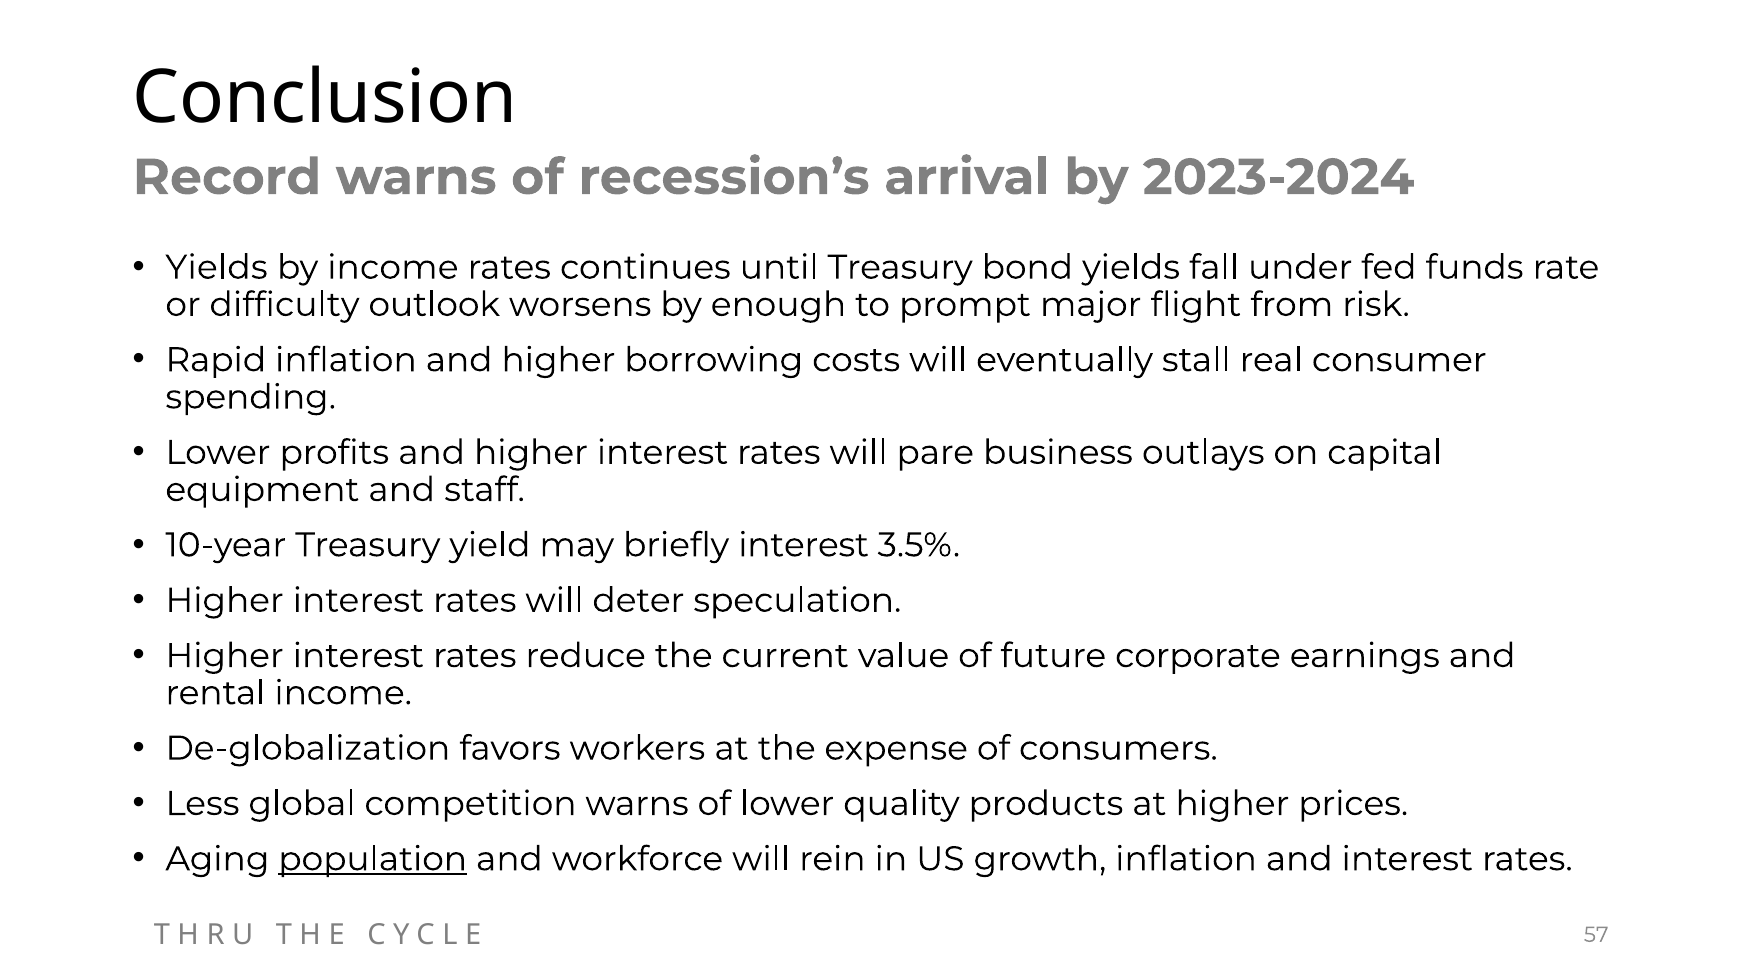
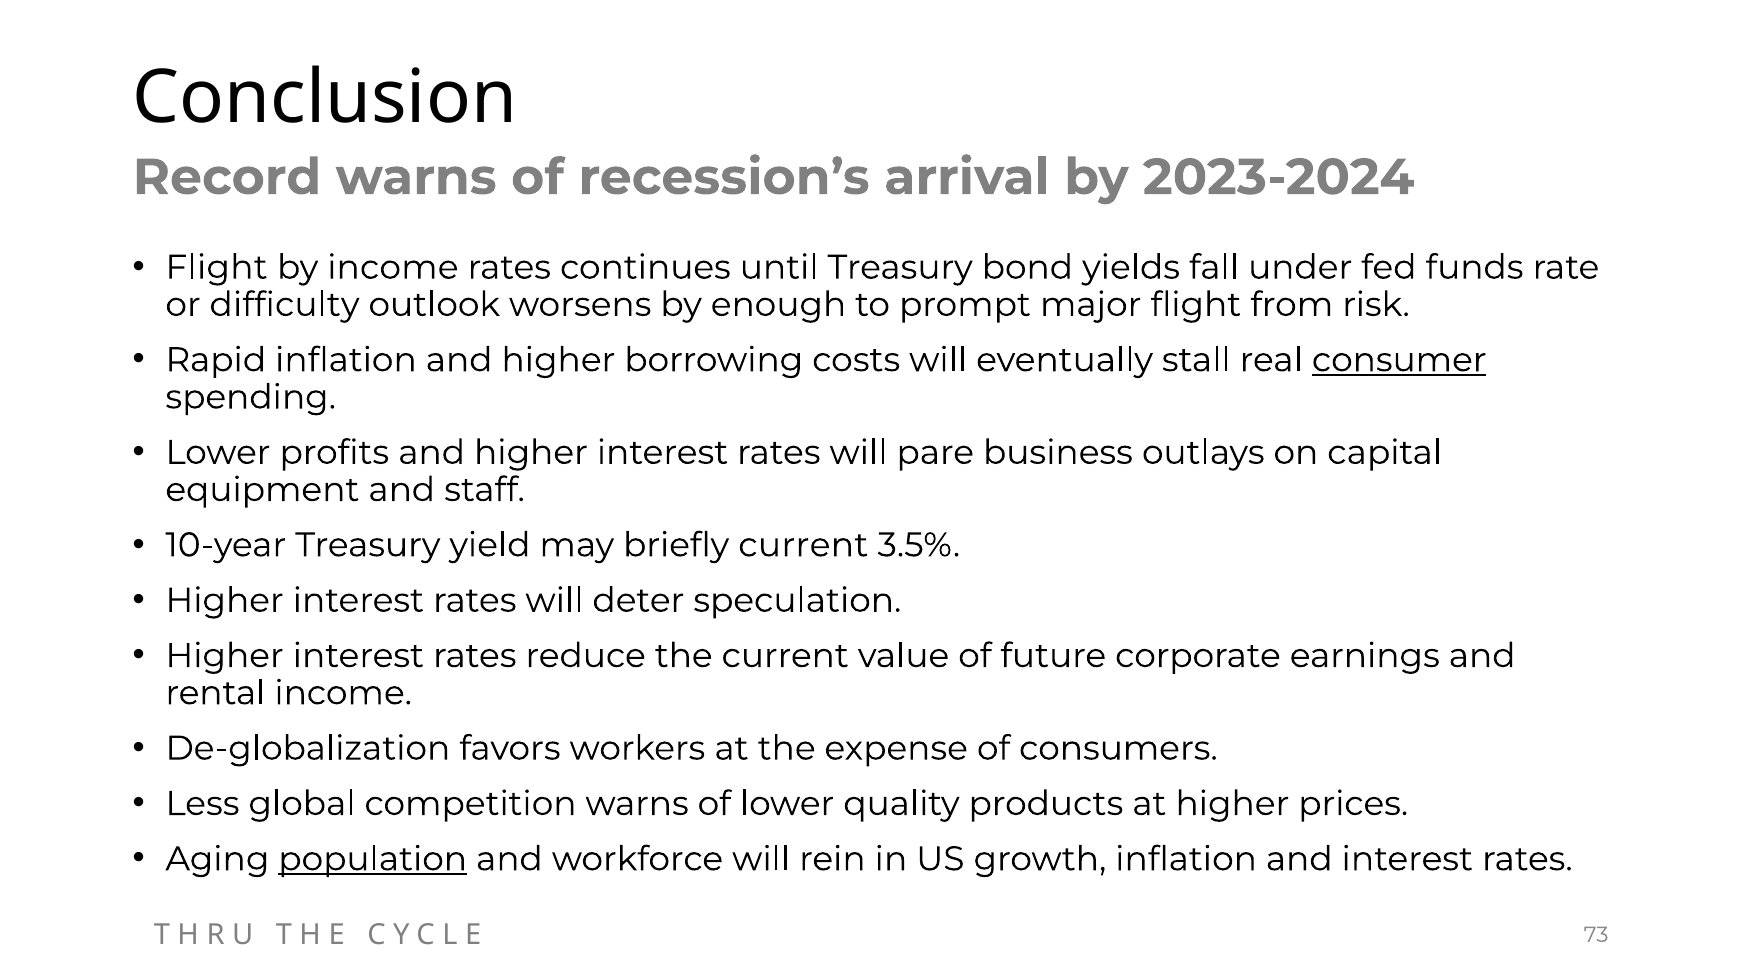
Yields at (217, 267): Yields -> Flight
consumer underline: none -> present
briefly interest: interest -> current
57: 57 -> 73
